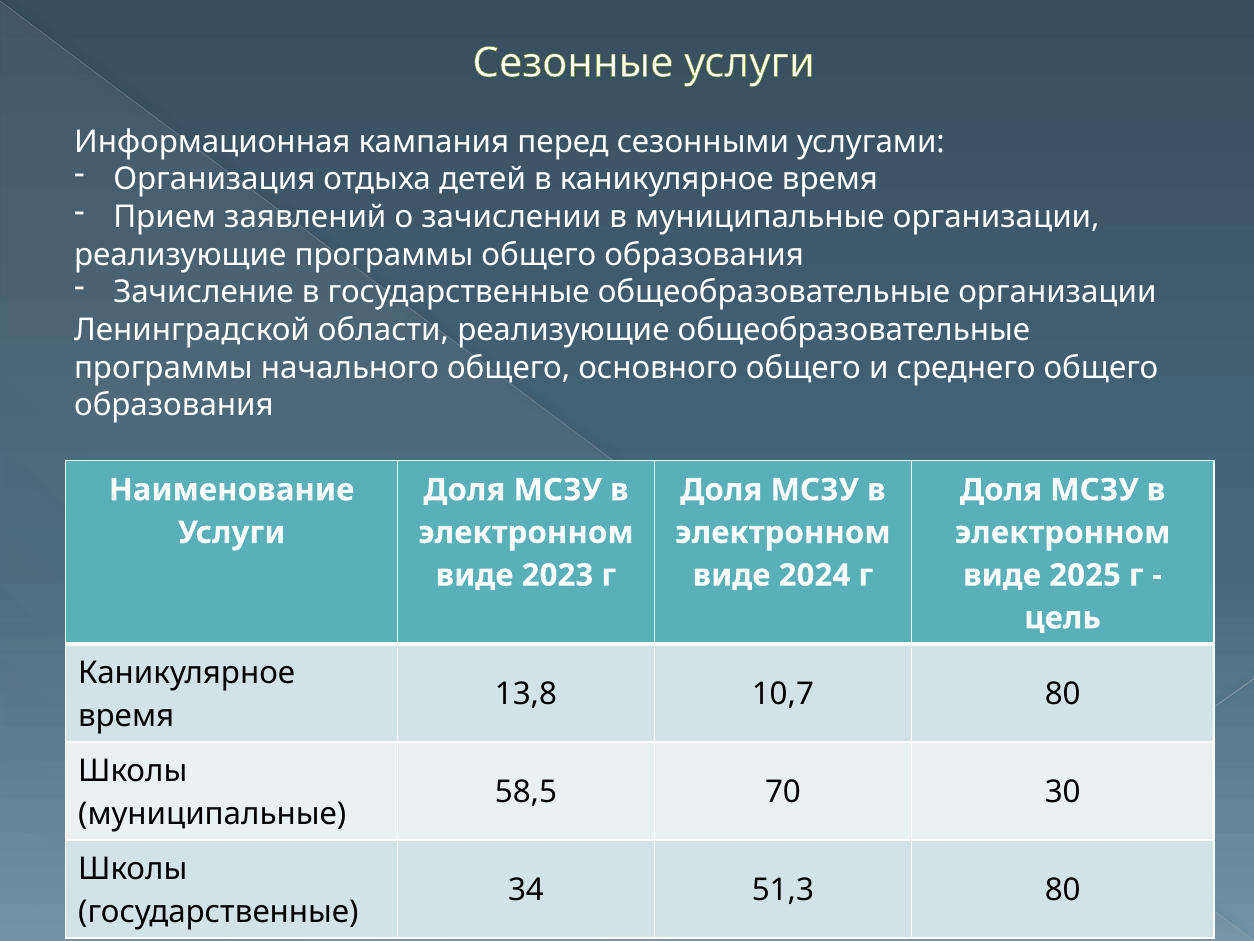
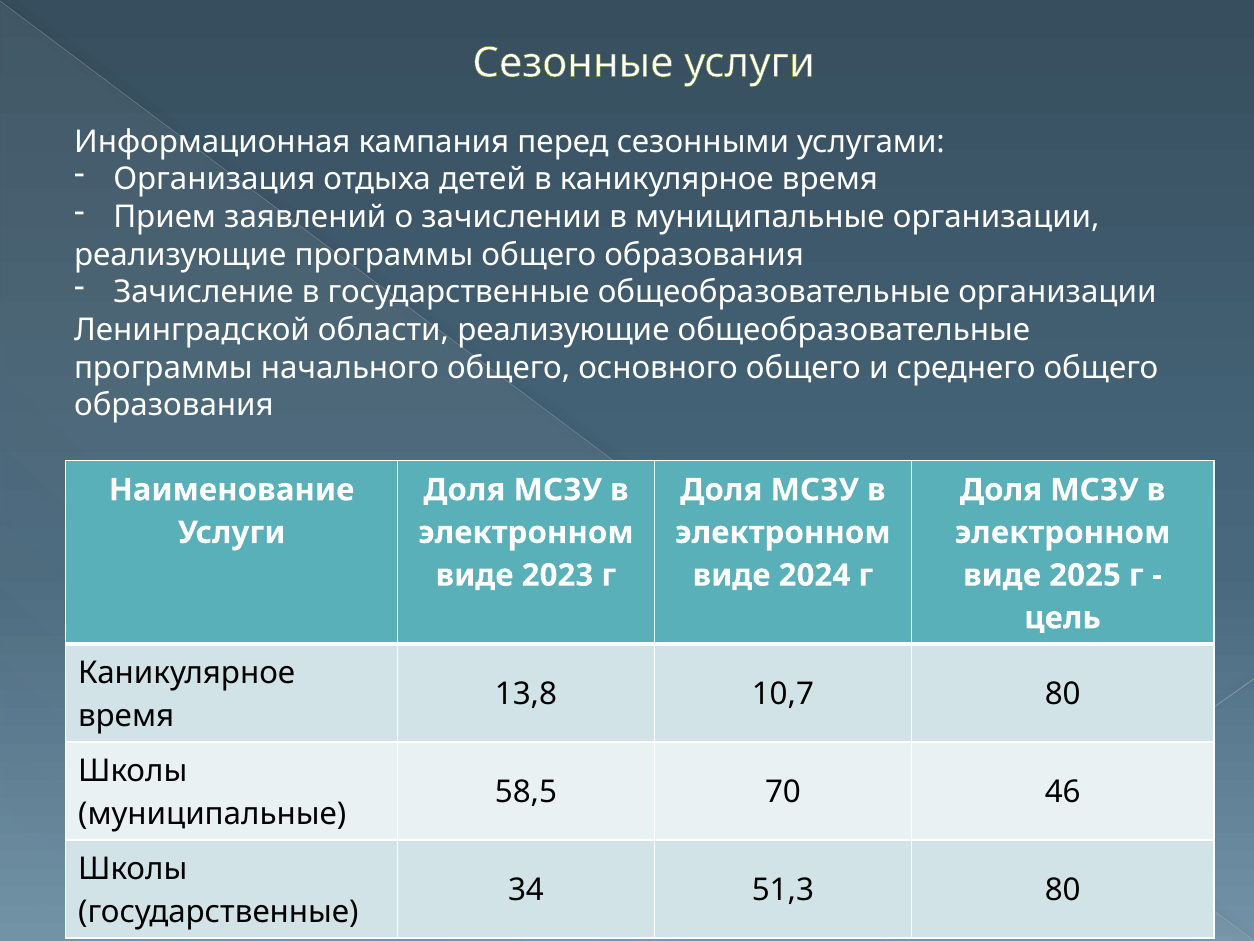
30: 30 -> 46
